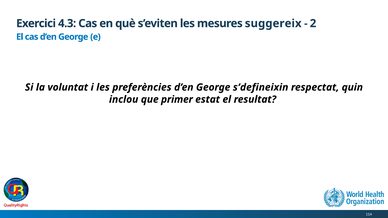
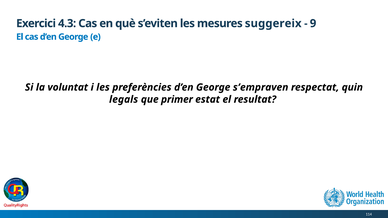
2: 2 -> 9
s’defineixin: s’defineixin -> s’empraven
inclou: inclou -> legals
